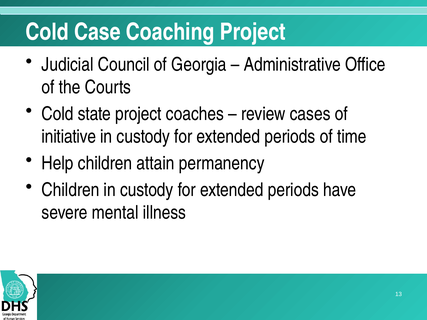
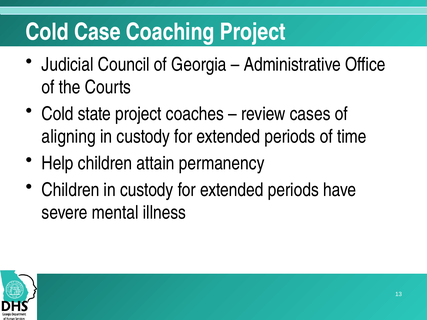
initiative: initiative -> aligning
